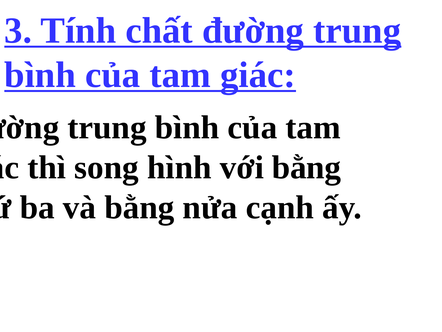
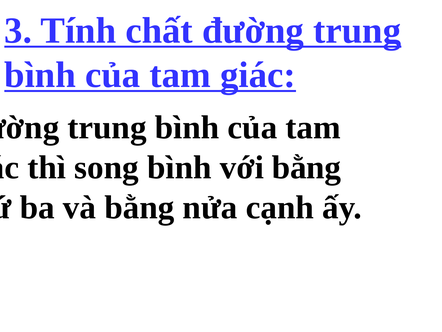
song hình: hình -> bình
